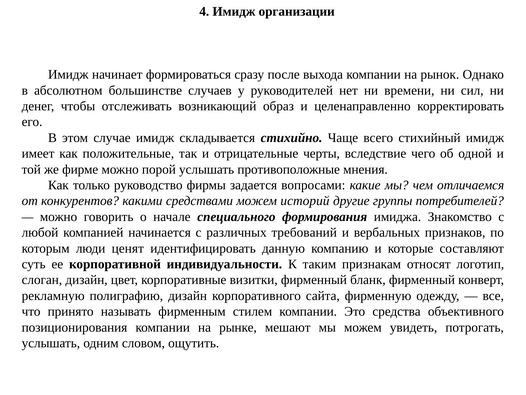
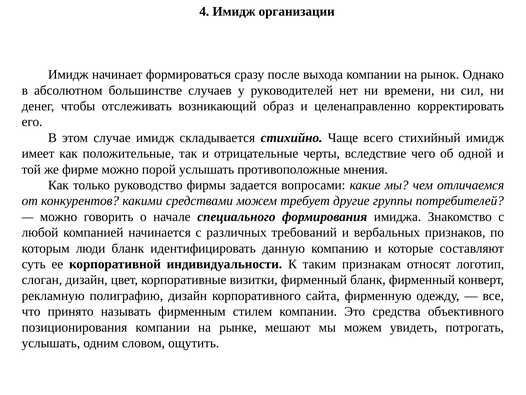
историй: историй -> требует
люди ценят: ценят -> бланк
